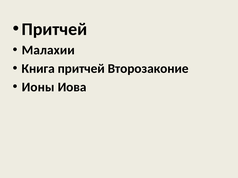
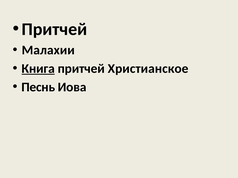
Книга underline: none -> present
Второзаконие: Второзаконие -> Христианское
Ионы: Ионы -> Песнь
